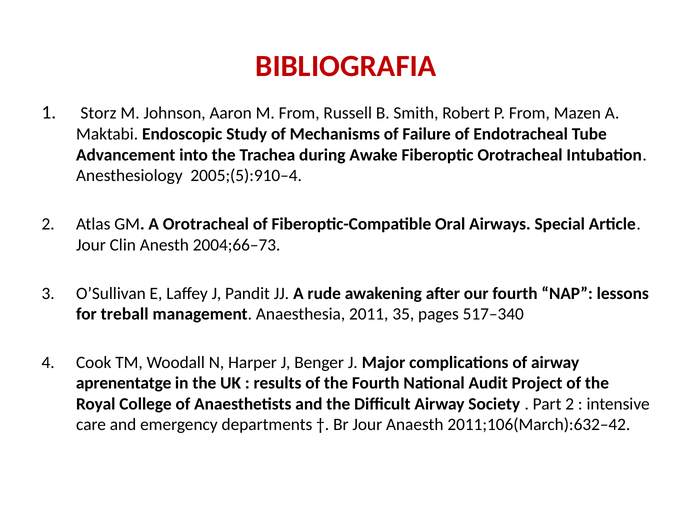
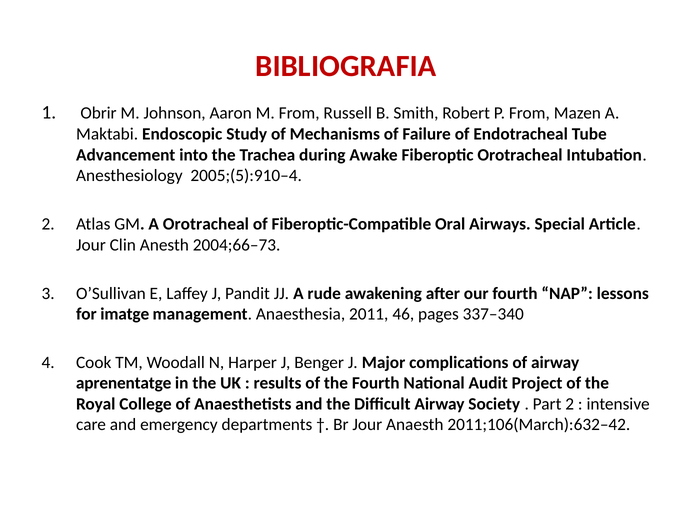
Storz: Storz -> Obrir
treball: treball -> imatge
35: 35 -> 46
517–340: 517–340 -> 337–340
